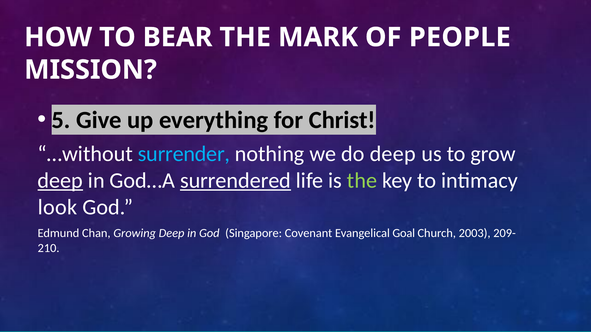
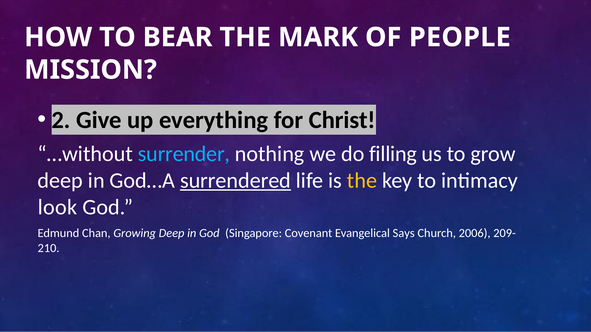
5: 5 -> 2
do deep: deep -> filling
deep at (60, 181) underline: present -> none
the at (362, 181) colour: light green -> yellow
Goal: Goal -> Says
2003: 2003 -> 2006
